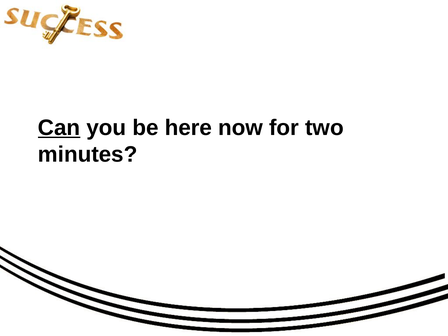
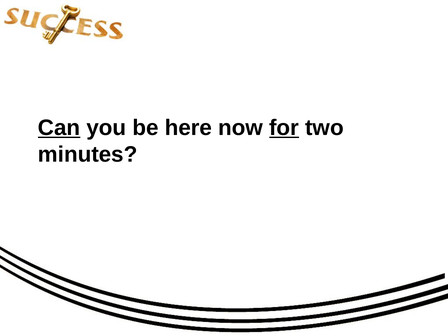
for underline: none -> present
